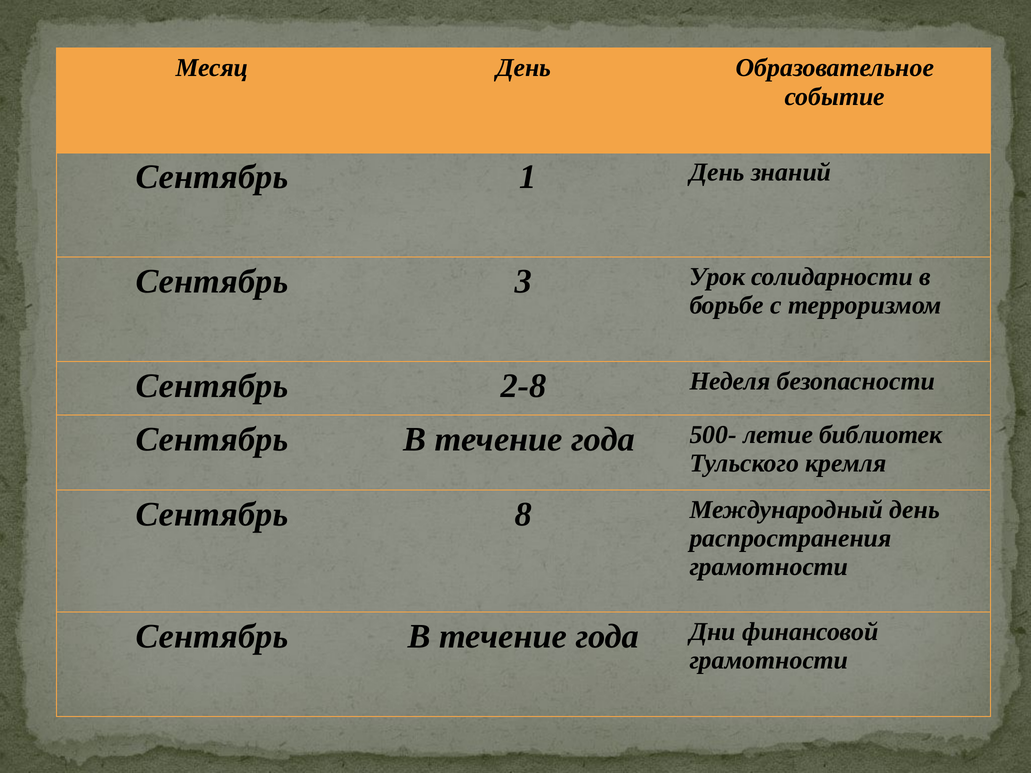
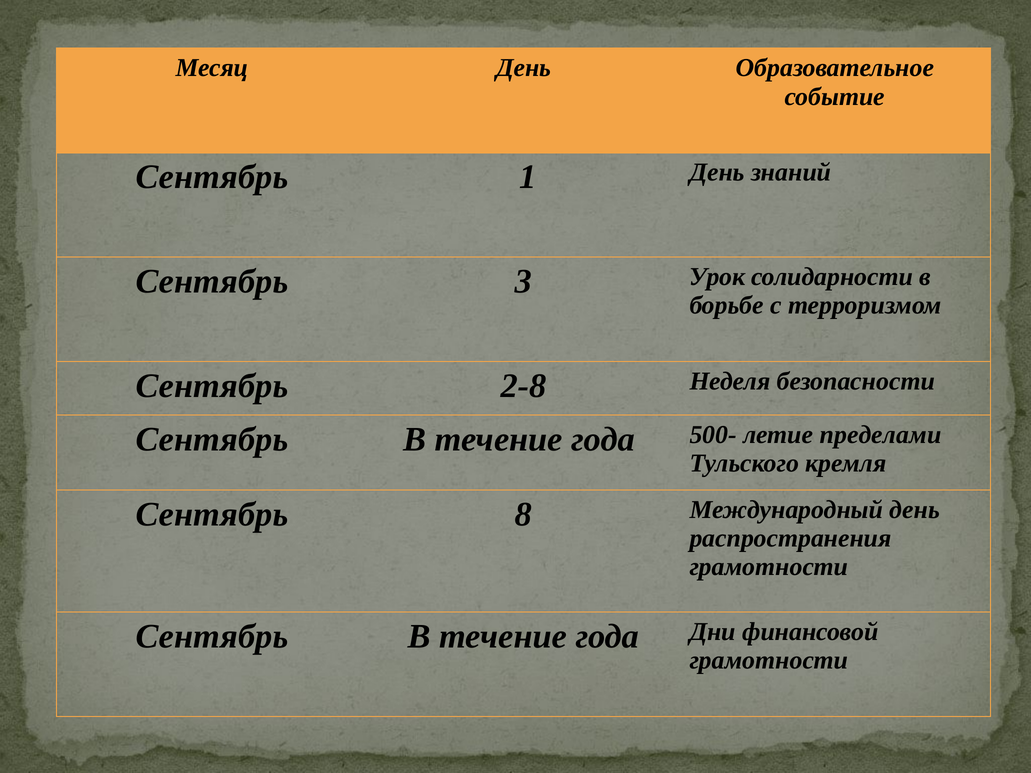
библиотек: библиотек -> пределами
